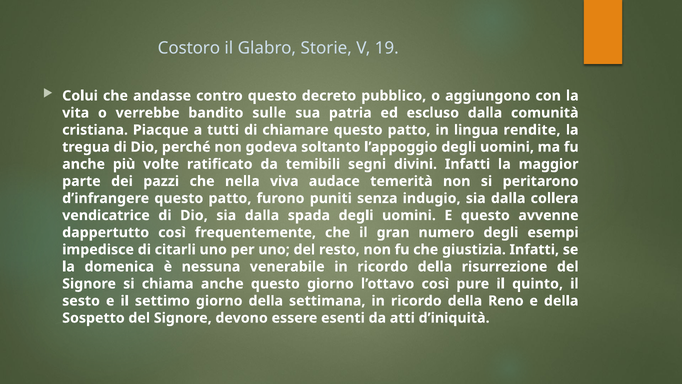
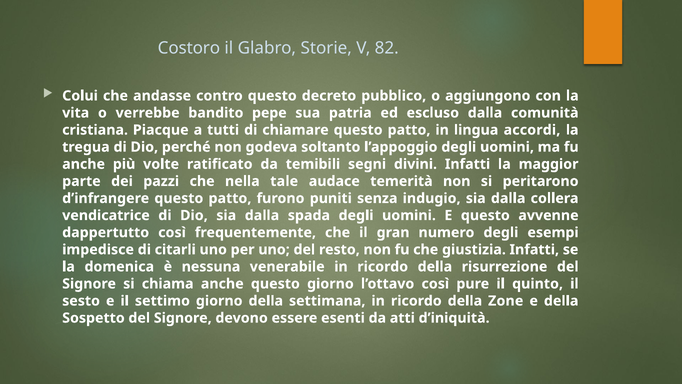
19: 19 -> 82
sulle: sulle -> pepe
rendite: rendite -> accordi
viva: viva -> tale
Reno: Reno -> Zone
